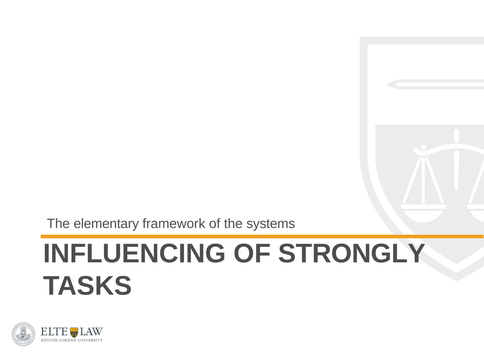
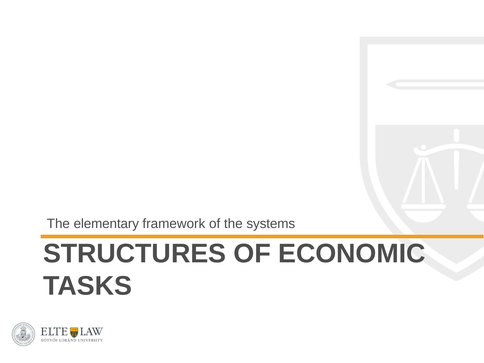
INFLUENCING: INFLUENCING -> STRUCTURES
STRONGLY: STRONGLY -> ECONOMIC
